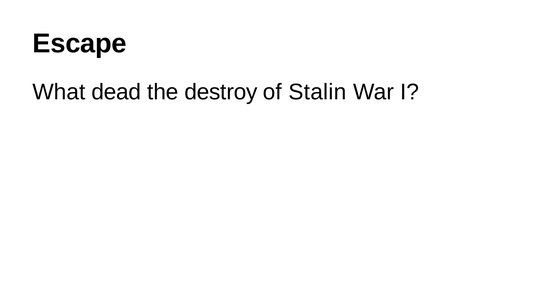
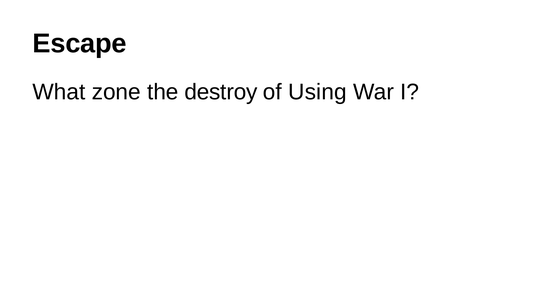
dead: dead -> zone
Stalin: Stalin -> Using
